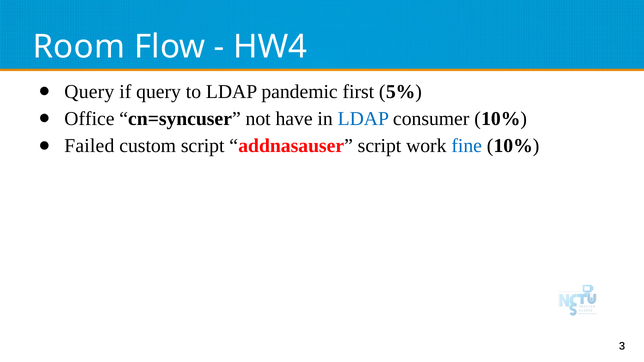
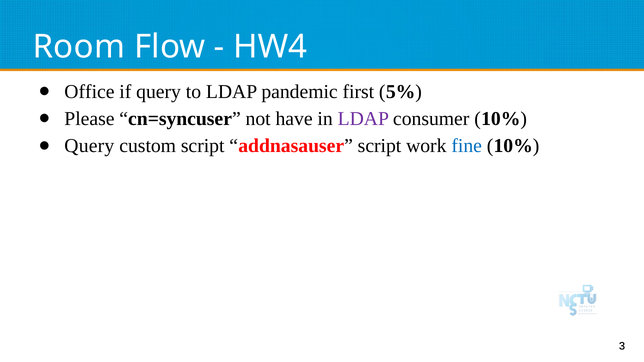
Query at (89, 92): Query -> Office
Office: Office -> Please
LDAP at (363, 119) colour: blue -> purple
Failed at (89, 146): Failed -> Query
